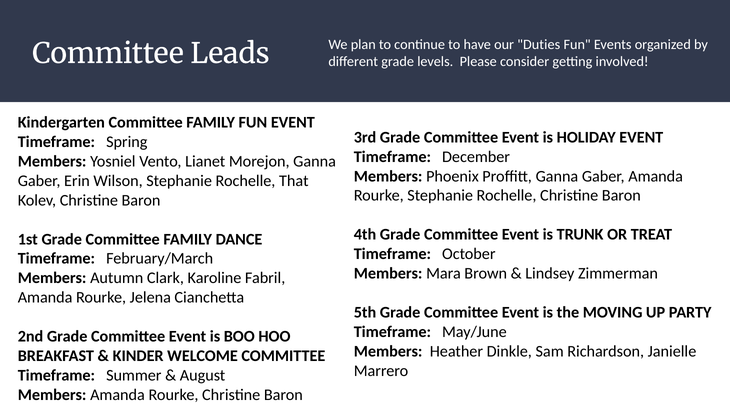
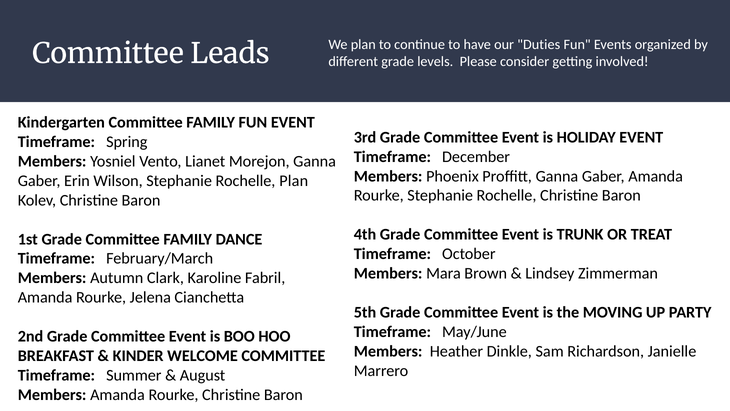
Rochelle That: That -> Plan
